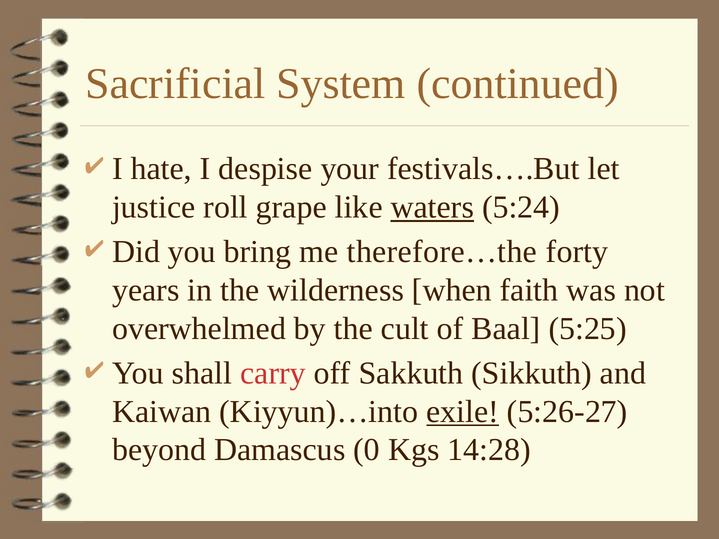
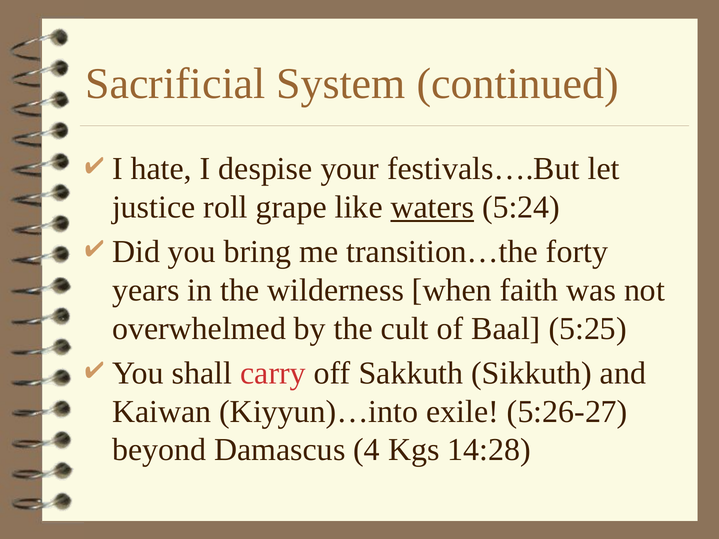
therefore…the: therefore…the -> transition…the
exile underline: present -> none
0: 0 -> 4
